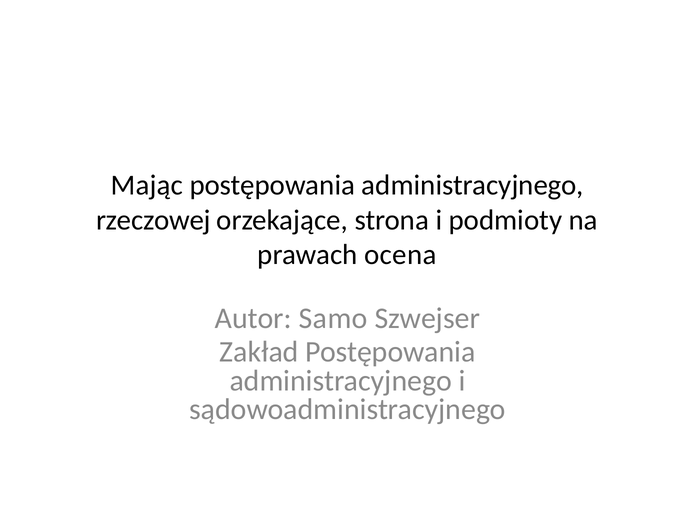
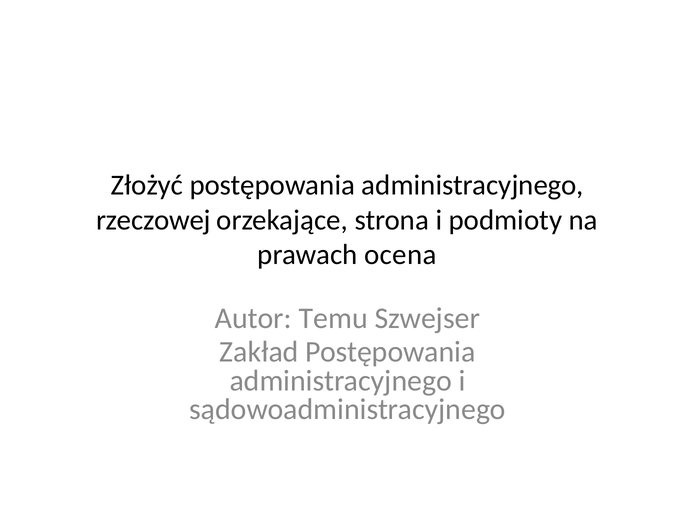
Mając: Mając -> Złożyć
Samo: Samo -> Temu
